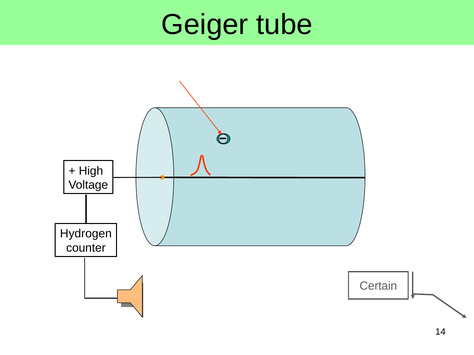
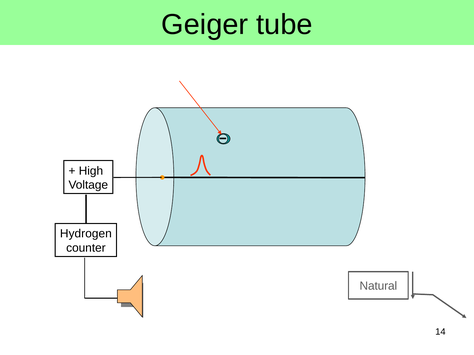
Certain: Certain -> Natural
